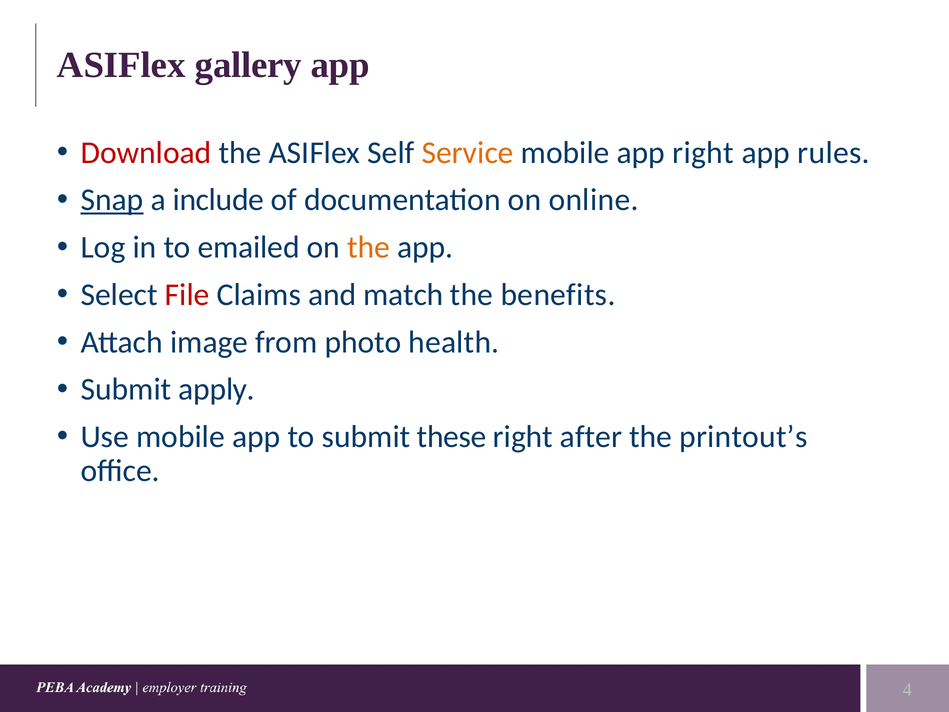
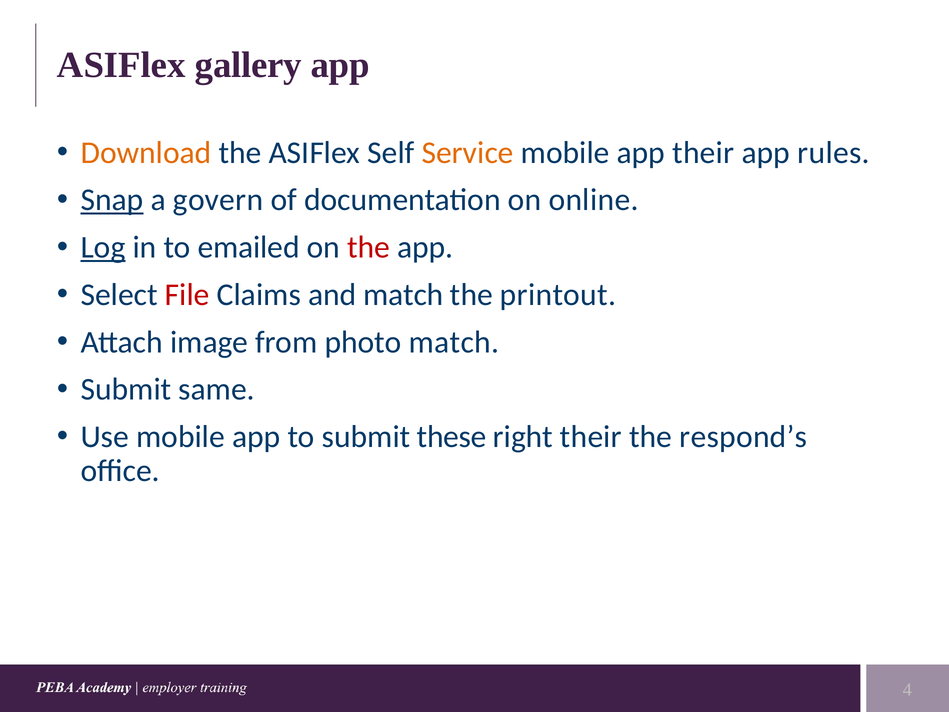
Download colour: red -> orange
app right: right -> their
include: include -> govern
Log underline: none -> present
the at (368, 247) colour: orange -> red
benefits: benefits -> printout
photo health: health -> match
apply: apply -> same
right after: after -> their
printout’s: printout’s -> respond’s
